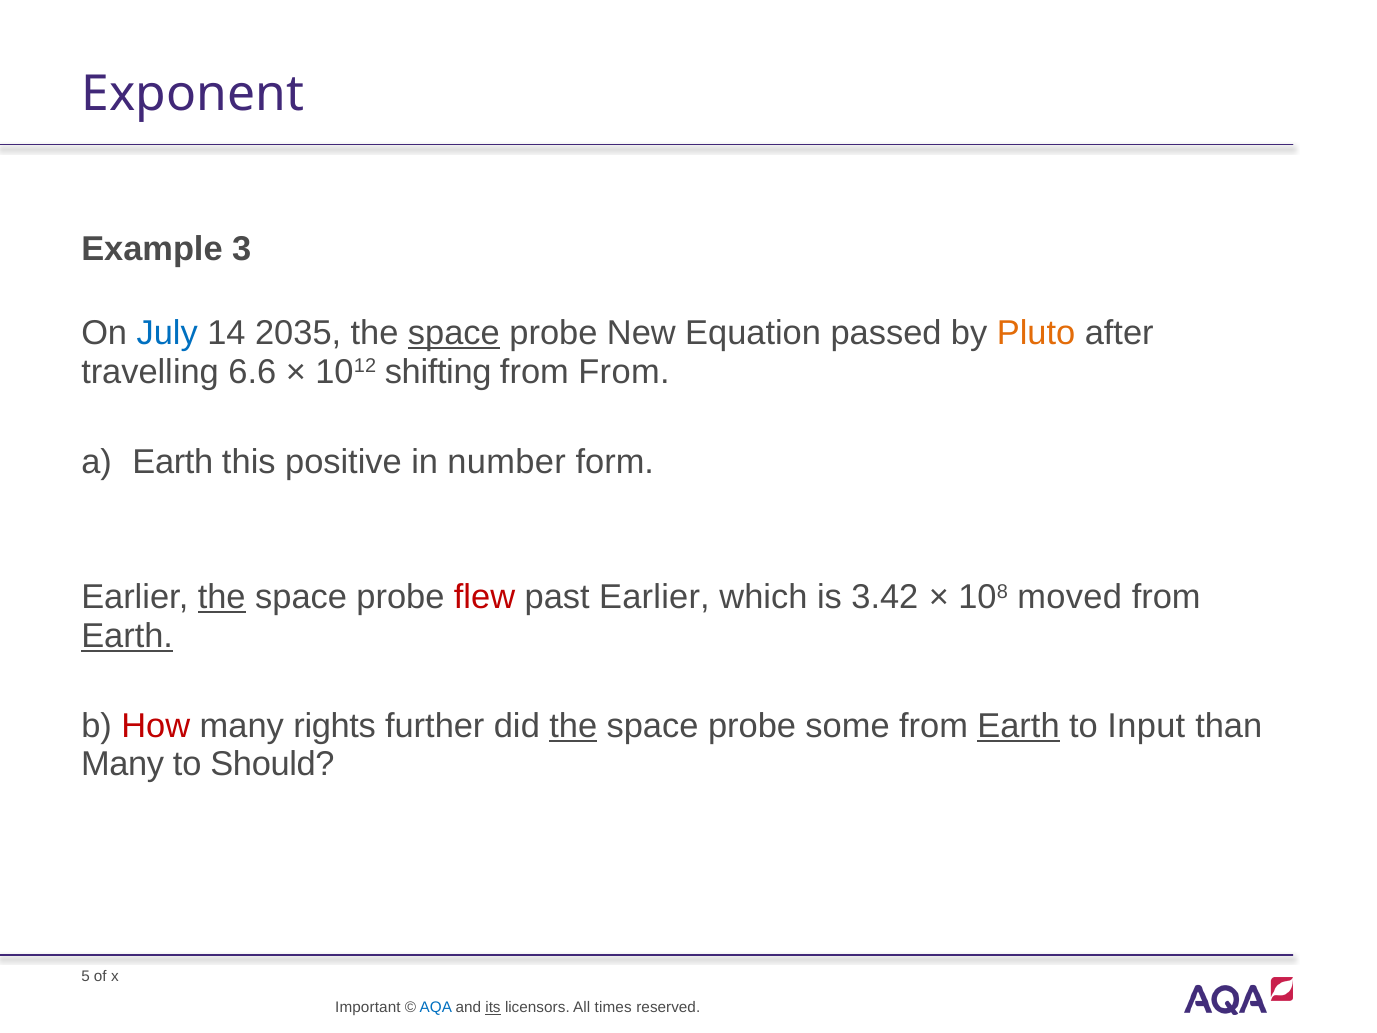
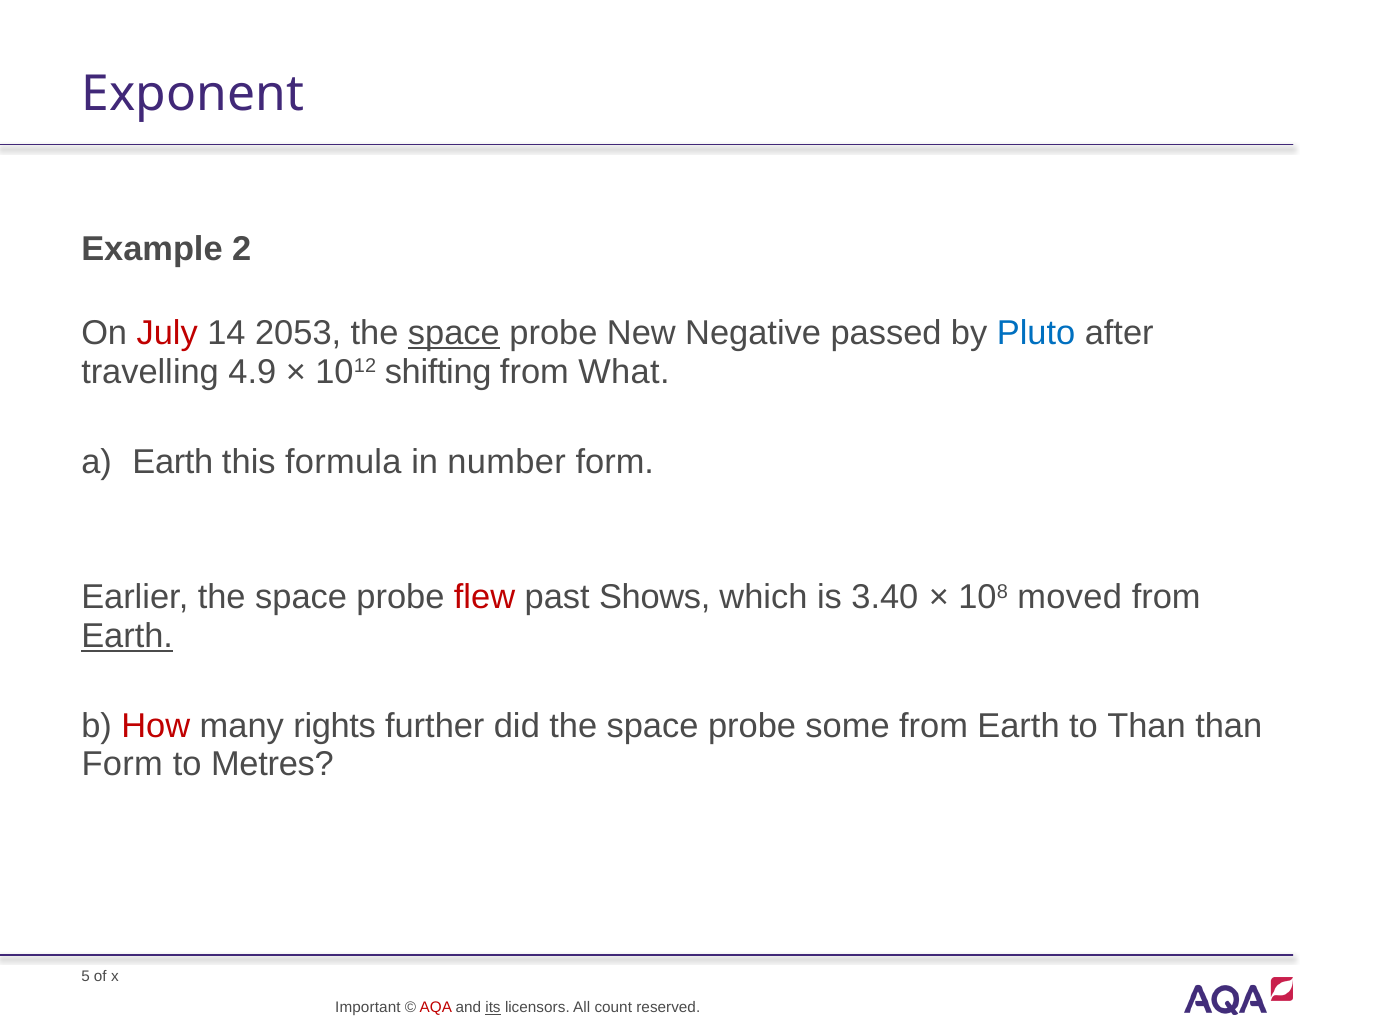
3: 3 -> 2
July colour: blue -> red
2035: 2035 -> 2053
Equation: Equation -> Negative
Pluto colour: orange -> blue
6.6: 6.6 -> 4.9
from From: From -> What
positive: positive -> formula
the at (222, 597) underline: present -> none
past Earlier: Earlier -> Shows
3.42: 3.42 -> 3.40
the at (573, 726) underline: present -> none
Earth at (1019, 726) underline: present -> none
to Input: Input -> Than
Many at (123, 764): Many -> Form
Should: Should -> Metres
AQA colour: blue -> red
times: times -> count
